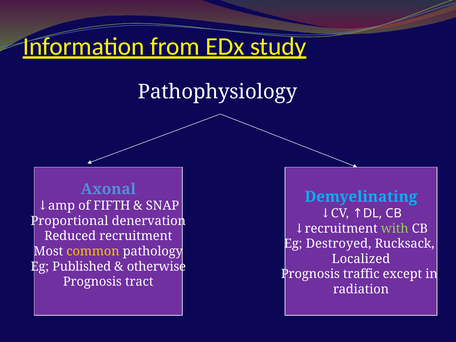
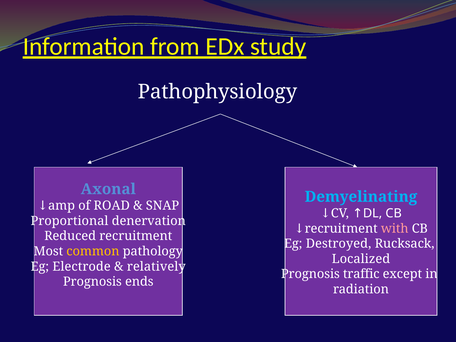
FIFTH: FIFTH -> ROAD
with colour: light green -> pink
Published: Published -> Electrode
otherwise: otherwise -> relatively
tract: tract -> ends
